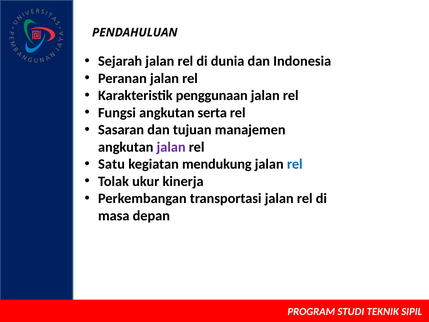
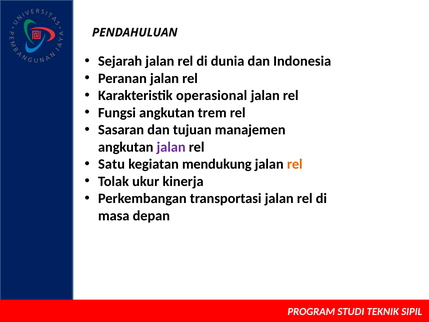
penggunaan: penggunaan -> operasional
serta: serta -> trem
rel at (295, 164) colour: blue -> orange
